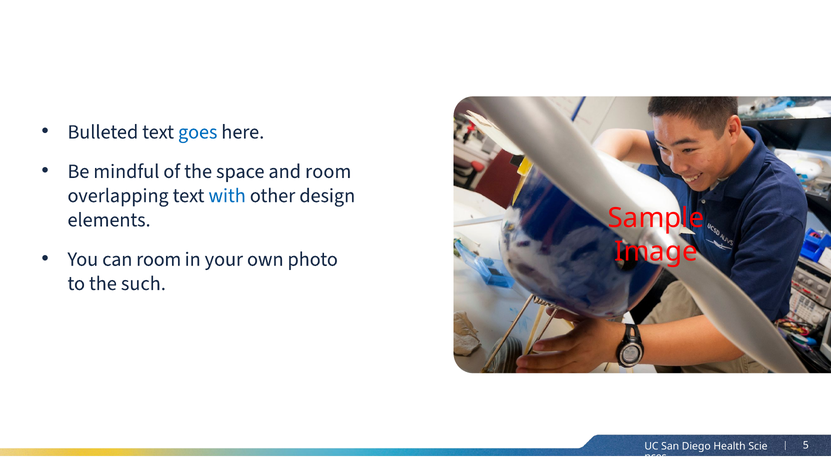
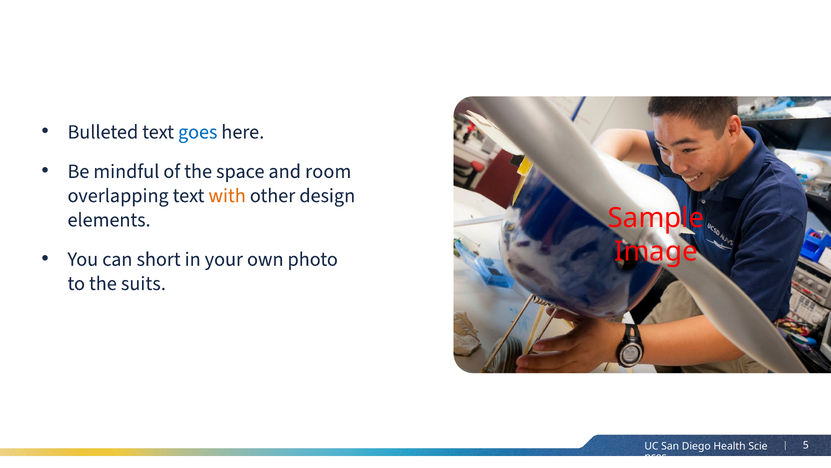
with colour: blue -> orange
can room: room -> short
such: such -> suits
